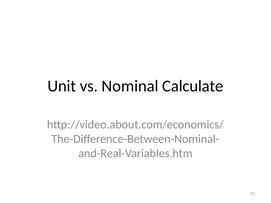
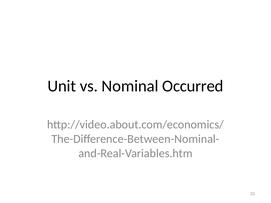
Calculate: Calculate -> Occurred
